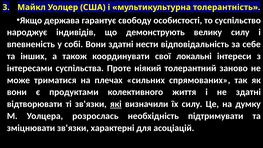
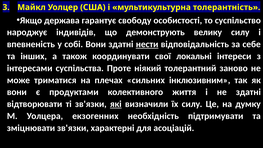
нести underline: none -> present
спрямованих: спрямованих -> інклюзивним
розрослась: розрослась -> екзогенних
